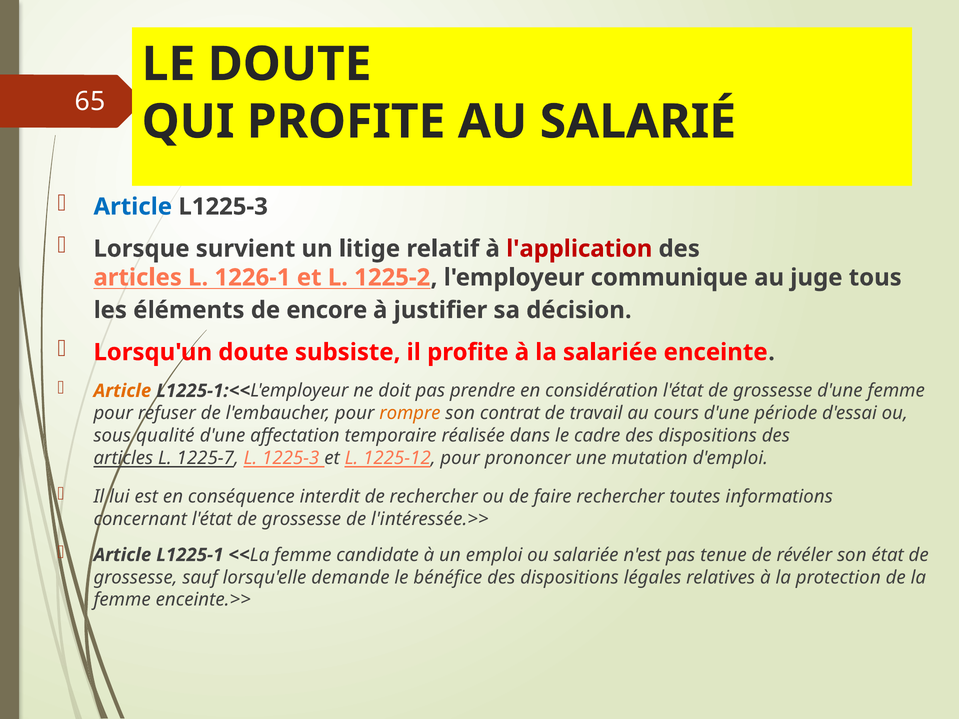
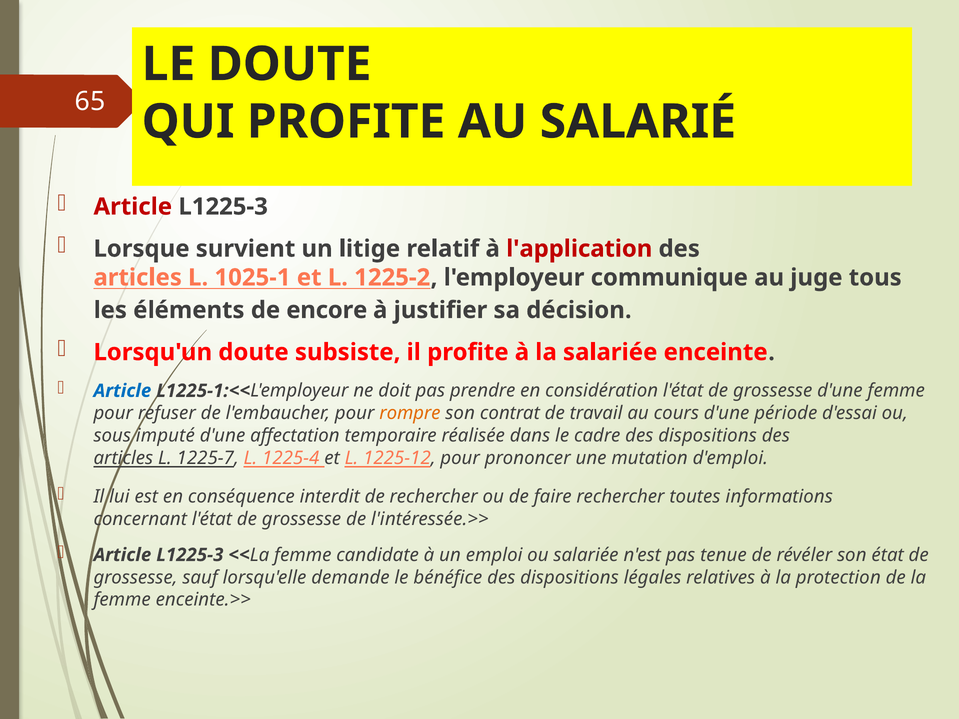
Article at (133, 207) colour: blue -> red
1226-1: 1226-1 -> 1025-1
Article at (122, 391) colour: orange -> blue
qualité: qualité -> imputé
1225-3: 1225-3 -> 1225-4
L1225-1 at (190, 555): L1225-1 -> L1225-3
